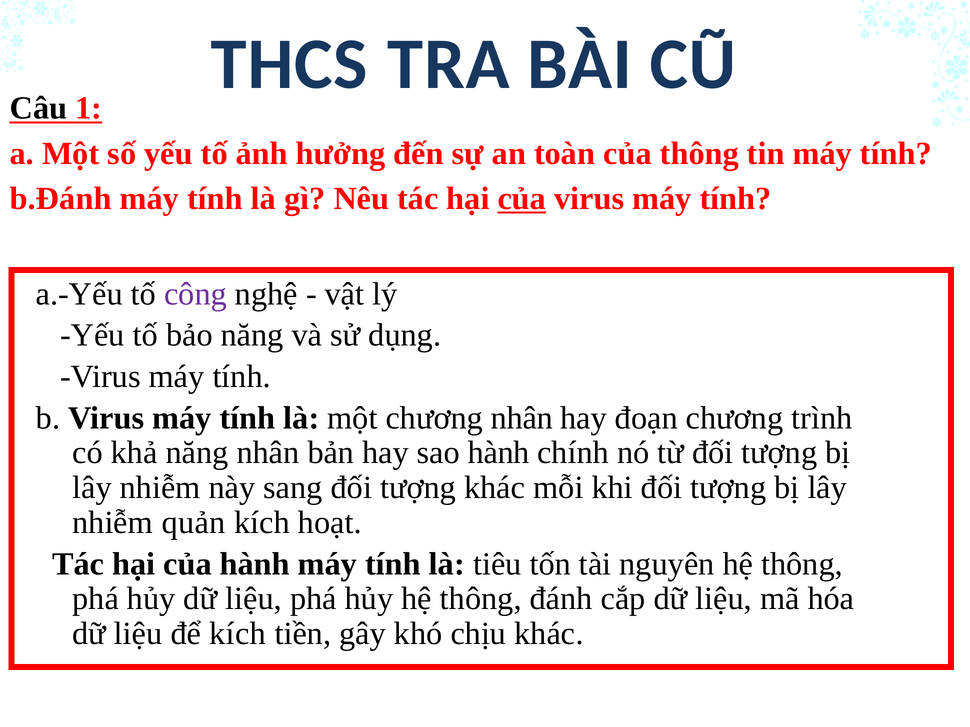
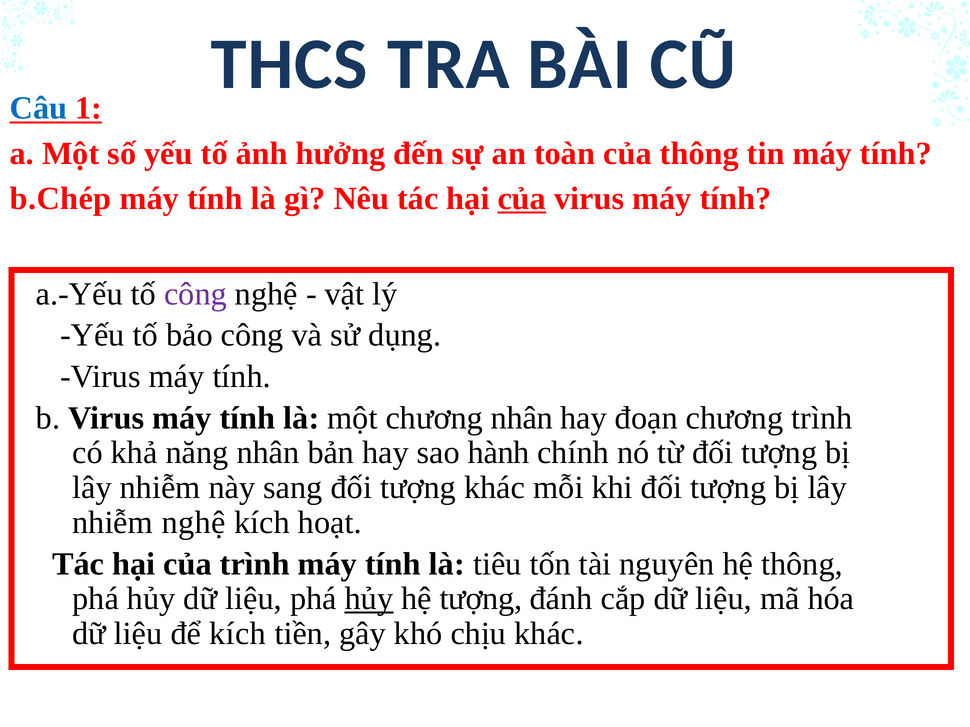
Câu colour: black -> blue
b.Đánh: b.Đánh -> b.Chép
bảo năng: năng -> công
nhiễm quản: quản -> nghệ
của hành: hành -> trình
hủy at (369, 599) underline: none -> present
thông at (481, 599): thông -> tượng
